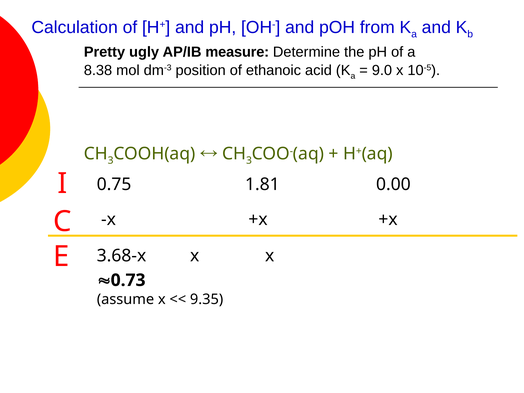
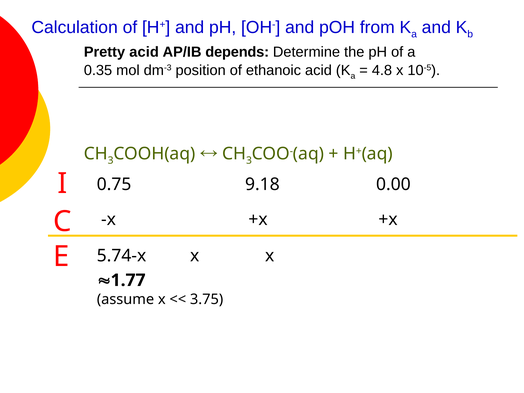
Pretty ugly: ugly -> acid
measure: measure -> depends
8.38: 8.38 -> 0.35
9.0: 9.0 -> 4.8
1.81: 1.81 -> 9.18
3.68-x: 3.68-x -> 5.74-x
0.73: 0.73 -> 1.77
9.35: 9.35 -> 3.75
